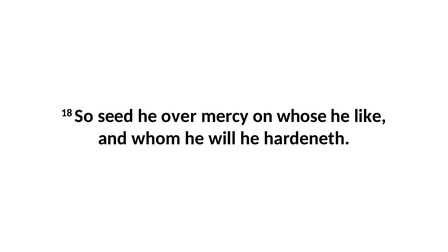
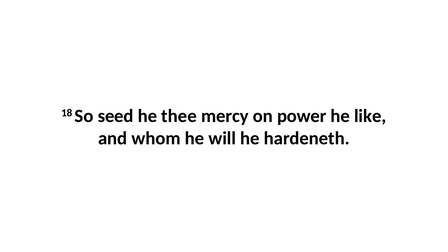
over: over -> thee
whose: whose -> power
